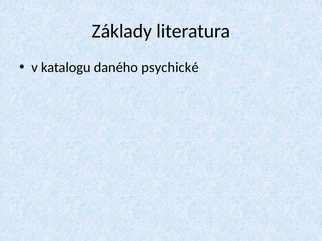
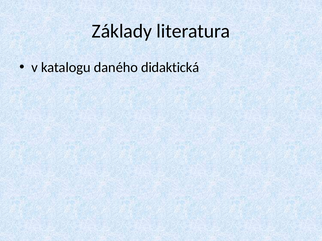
psychické: psychické -> didaktická
